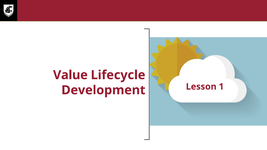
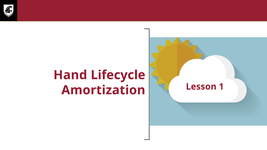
Value: Value -> Hand
Development: Development -> Amortization
